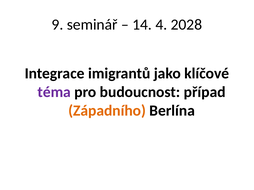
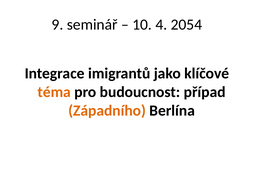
14: 14 -> 10
2028: 2028 -> 2054
téma colour: purple -> orange
